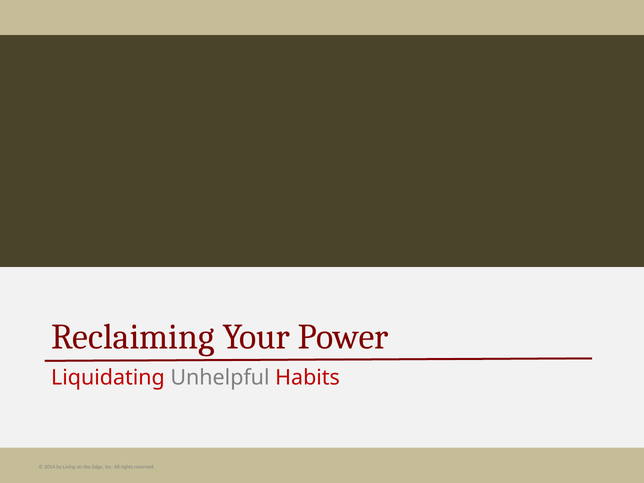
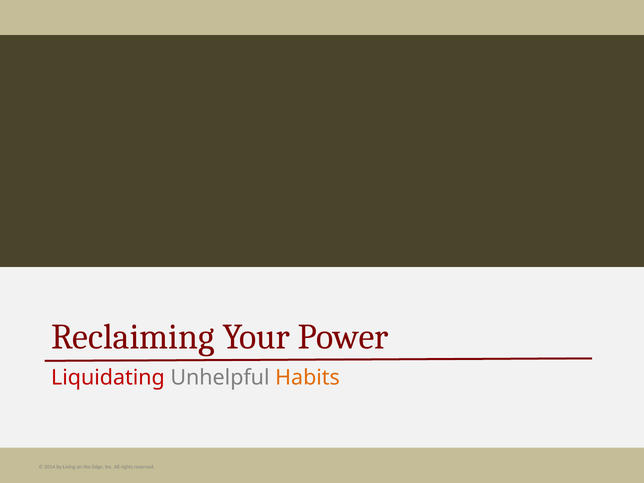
Habits colour: red -> orange
